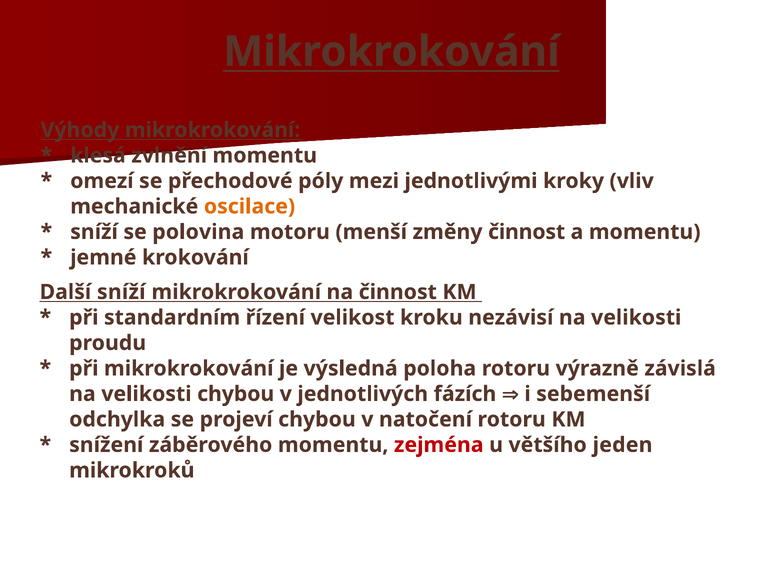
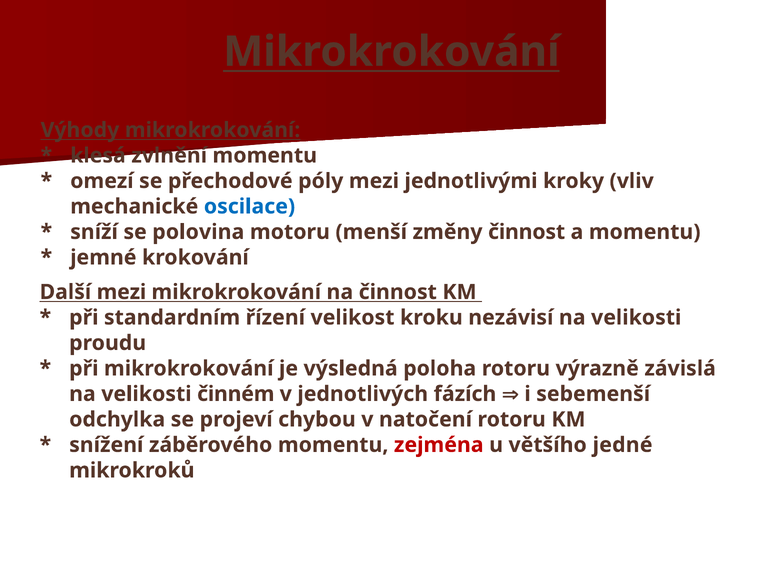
oscilace colour: orange -> blue
Další sníží: sníží -> mezi
velikosti chybou: chybou -> činném
jeden: jeden -> jedné
